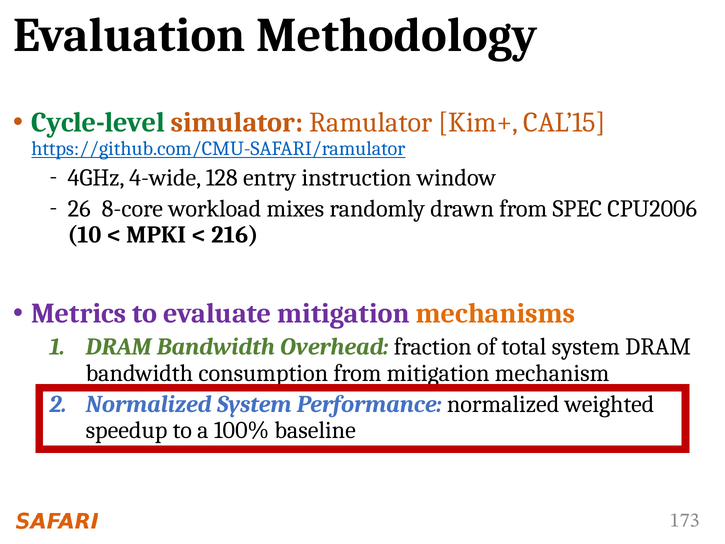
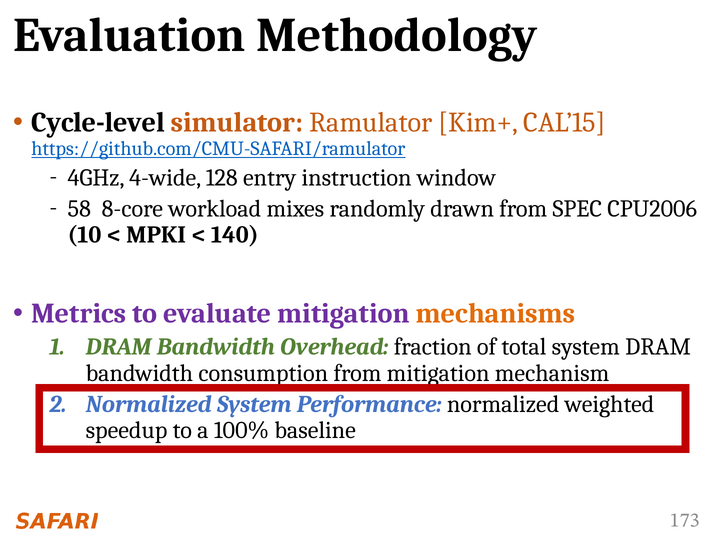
Cycle-level colour: green -> black
26: 26 -> 58
216: 216 -> 140
